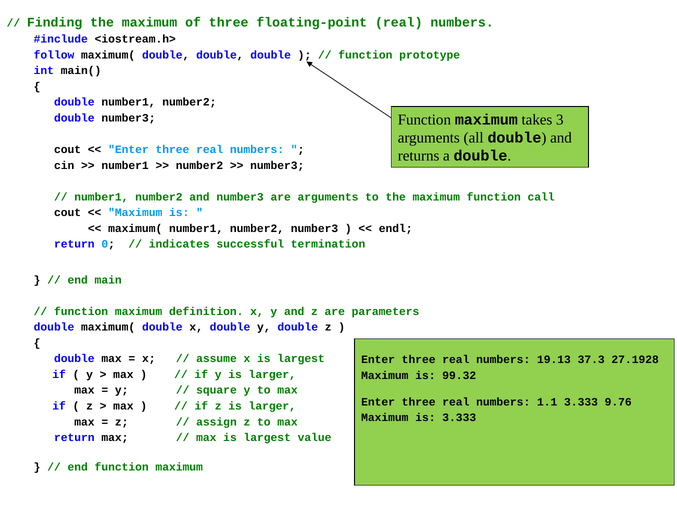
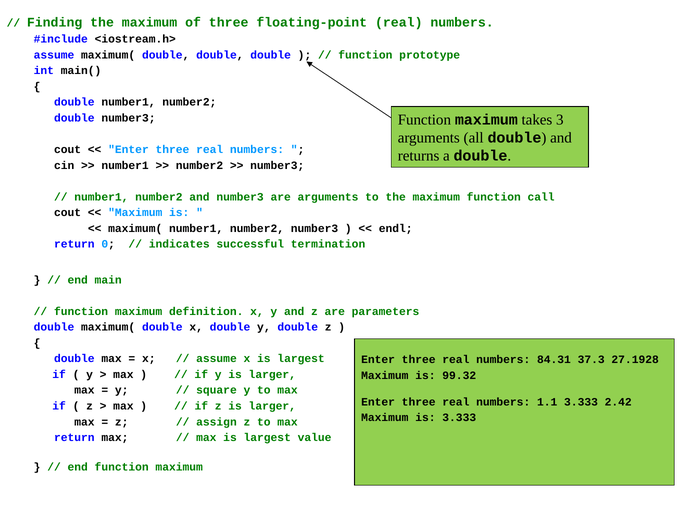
follow at (54, 55): follow -> assume
19.13: 19.13 -> 84.31
9.76: 9.76 -> 2.42
